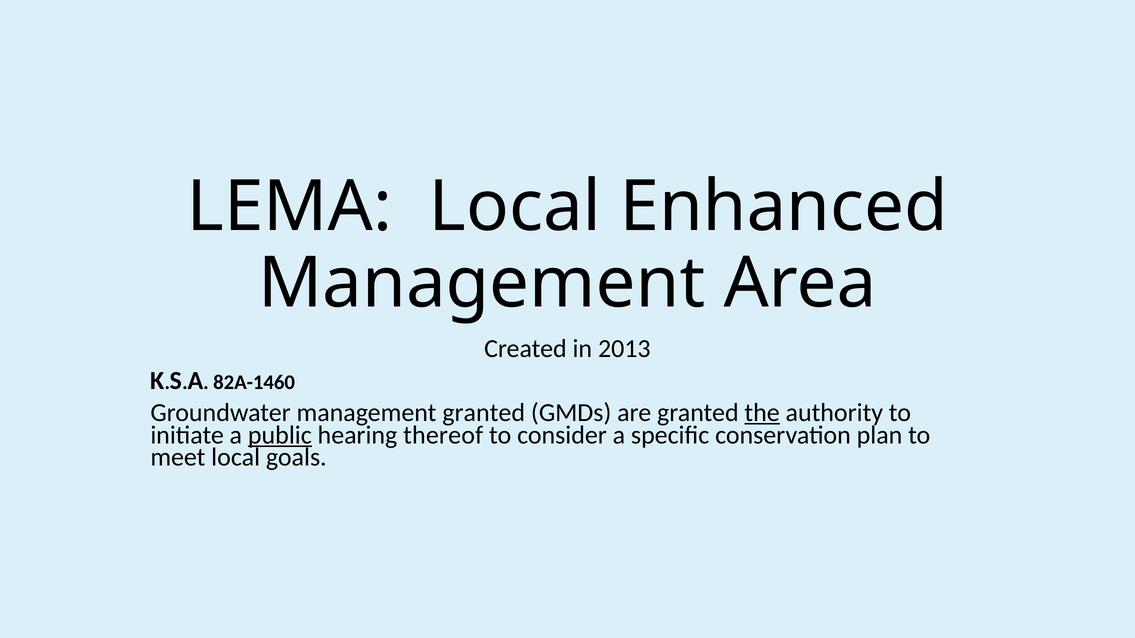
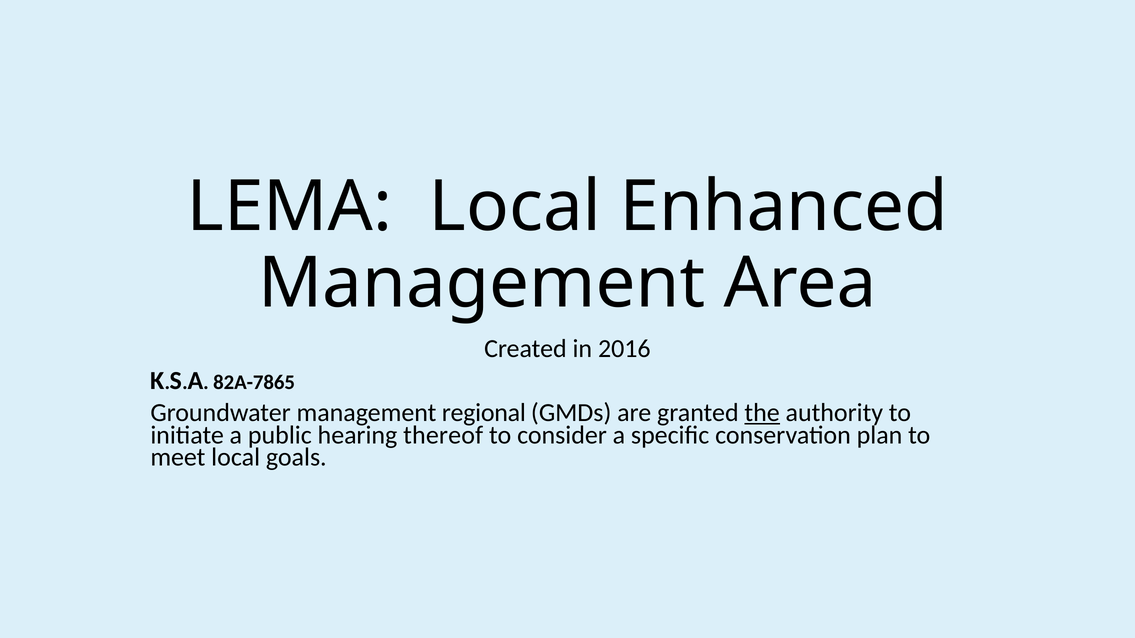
2013: 2013 -> 2016
82A-1460: 82A-1460 -> 82A-7865
management granted: granted -> regional
public underline: present -> none
